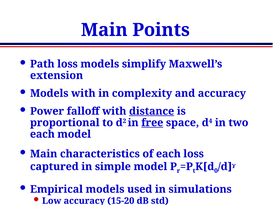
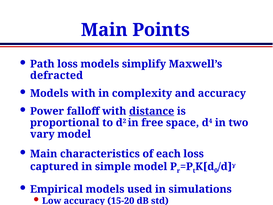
extension: extension -> defracted
free underline: present -> none
each at (42, 134): each -> vary
